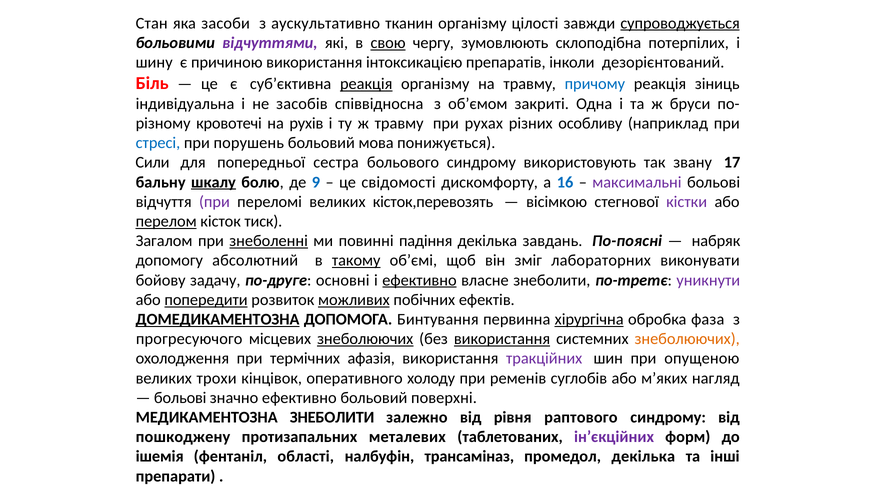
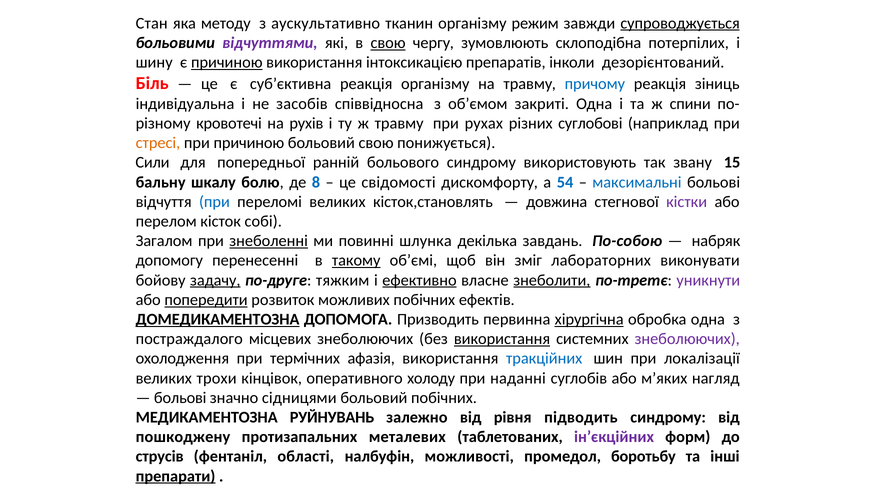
засоби: засоби -> методу
цілості: цілості -> режим
причиною at (227, 62) underline: none -> present
реакція at (366, 84) underline: present -> none
бруси: бруси -> спини
особливу: особливу -> суглобові
стресі colour: blue -> orange
при порушень: порушень -> причиною
больовий мова: мова -> свою
сестра: сестра -> ранній
17: 17 -> 15
шкалу underline: present -> none
9: 9 -> 8
16: 16 -> 54
максимальні colour: purple -> blue
при at (214, 202) colour: purple -> blue
кісток,перевозять: кісток,перевозять -> кісток,становлять
вісімкою: вісімкою -> довжина
перелом underline: present -> none
тиск: тиск -> собі
падіння: падіння -> шлунка
По-поясні: По-поясні -> По-собою
абсолютний: абсолютний -> перенесенні
задачу underline: none -> present
основні: основні -> тяжким
знеболити at (552, 280) underline: none -> present
можливих underline: present -> none
Бинтування: Бинтування -> Призводить
обробка фаза: фаза -> одна
прогресуючого: прогресуючого -> постраждалого
знеболюючих at (365, 339) underline: present -> none
знеболюючих at (687, 339) colour: orange -> purple
тракційних colour: purple -> blue
опущеною: опущеною -> локалізації
ременів: ременів -> наданні
значно ефективно: ефективно -> сідницями
больовий поверхні: поверхні -> побічних
МЕДИКАМЕНТОЗНА ЗНЕБОЛИТИ: ЗНЕБОЛИТИ -> РУЙНУВАНЬ
раптового: раптового -> підводить
ішемія: ішемія -> струсів
трансаміназ: трансаміназ -> можливості
промедол декілька: декілька -> боротьбу
препарати underline: none -> present
